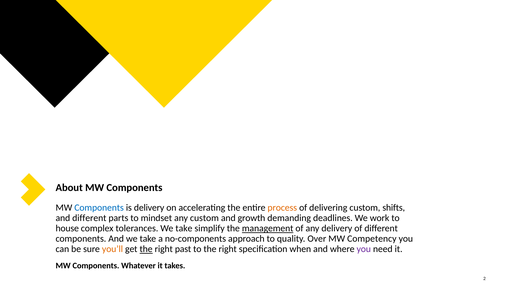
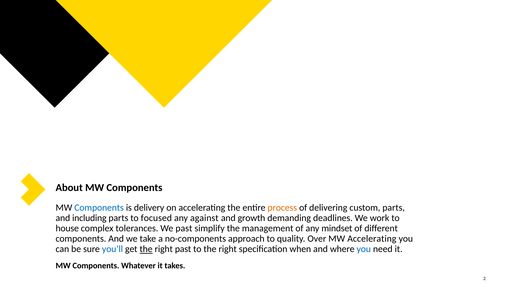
custom shifts: shifts -> parts
and different: different -> including
mindset: mindset -> focused
any custom: custom -> against
tolerances We take: take -> past
management underline: present -> none
any delivery: delivery -> mindset
MW Competency: Competency -> Accelerating
you’ll colour: orange -> blue
you at (364, 249) colour: purple -> blue
